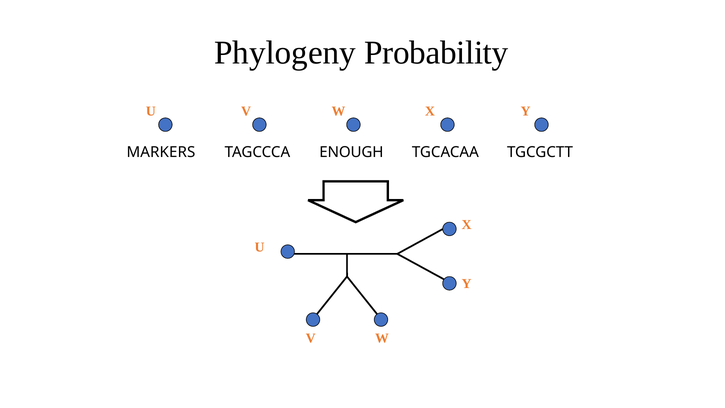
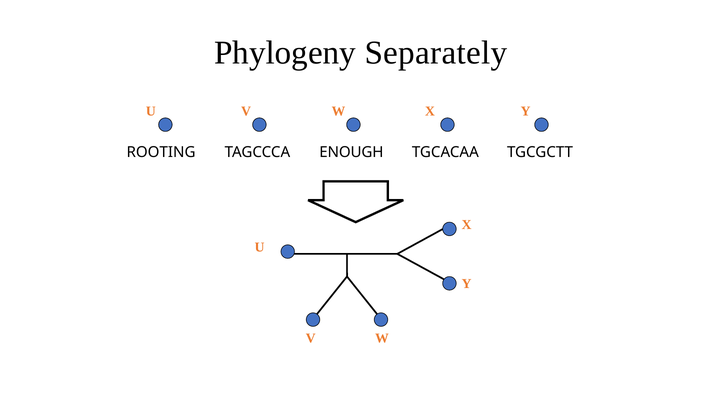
Probability: Probability -> Separately
MARKERS: MARKERS -> ROOTING
